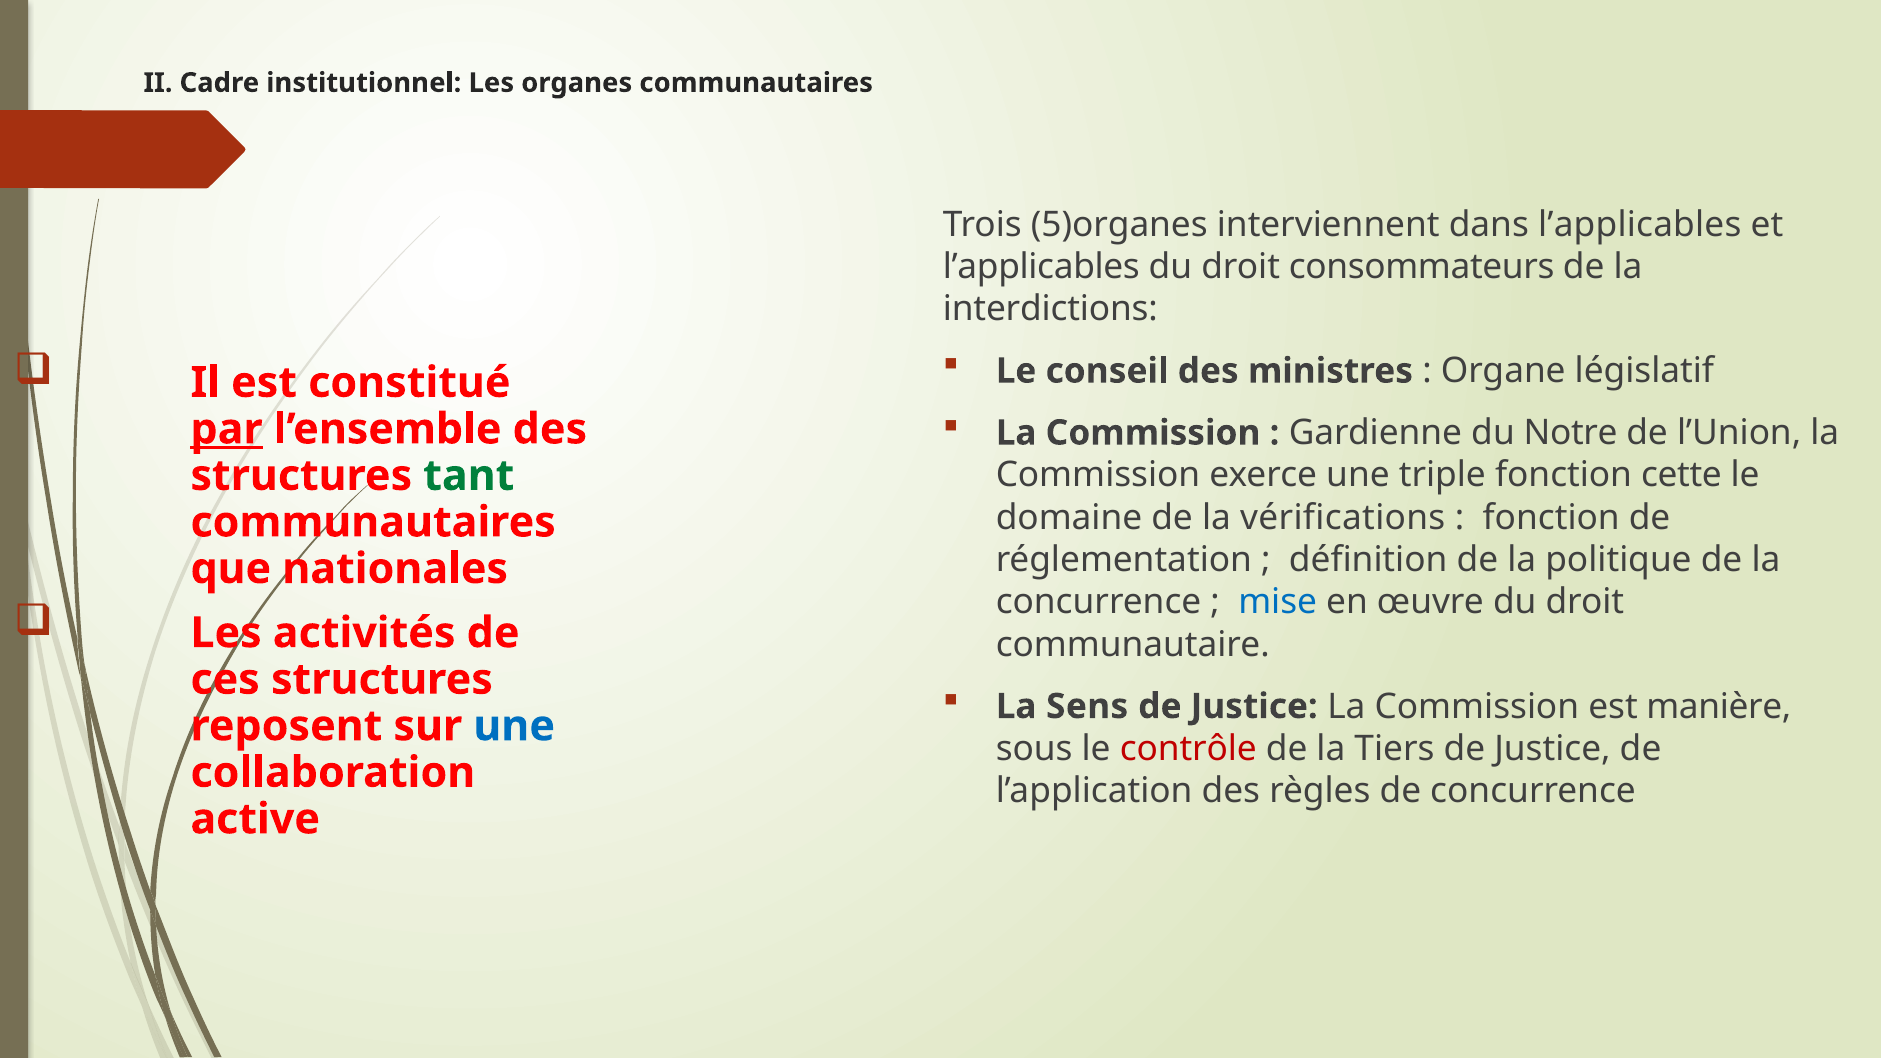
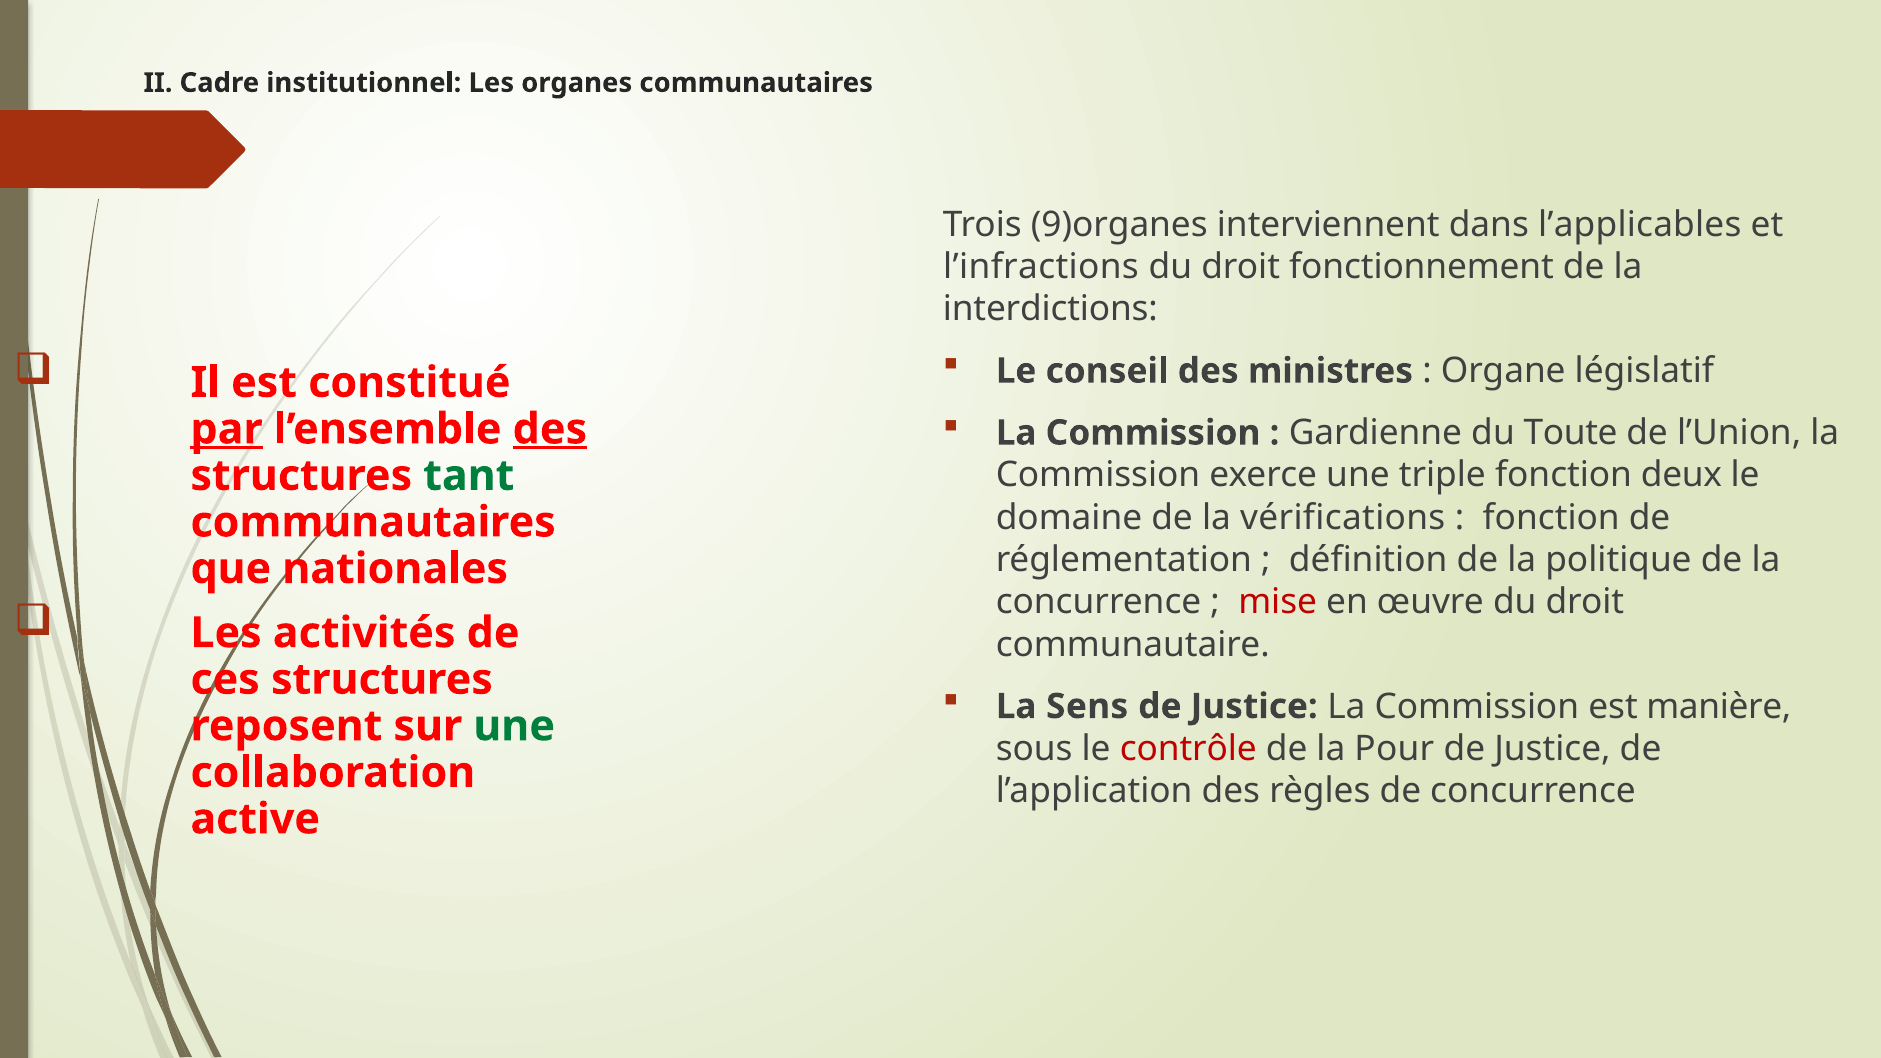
5)organes: 5)organes -> 9)organes
l’applicables at (1041, 267): l’applicables -> l’infractions
consommateurs: consommateurs -> fonctionnement
Notre: Notre -> Toute
des at (550, 429) underline: none -> present
cette: cette -> deux
mise colour: blue -> red
une at (514, 726) colour: blue -> green
Tiers: Tiers -> Pour
